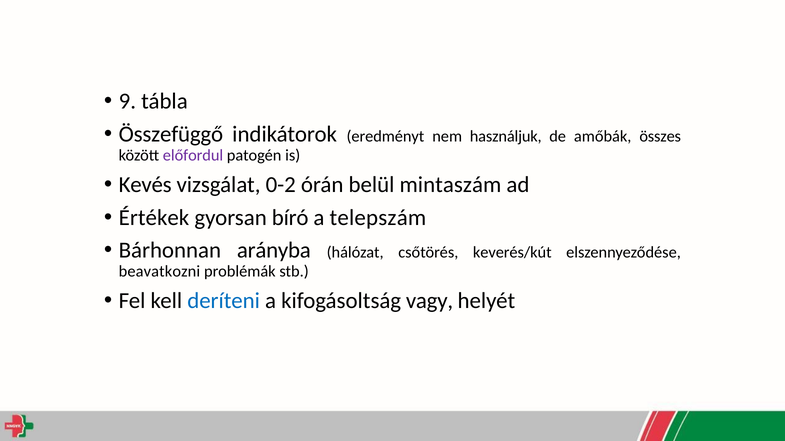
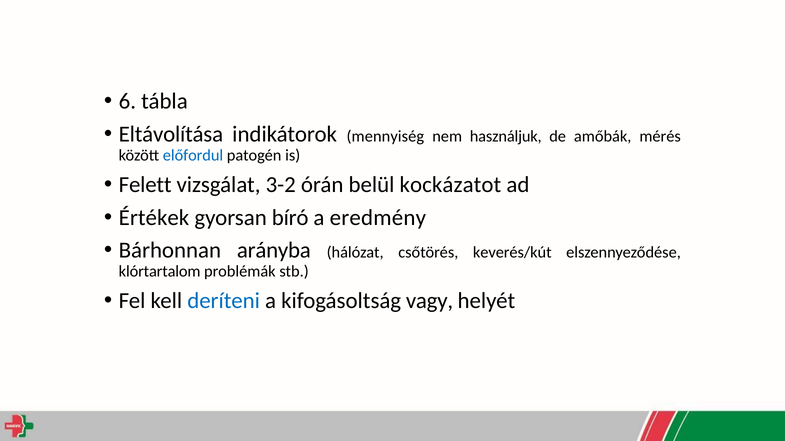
9: 9 -> 6
Összefüggő: Összefüggő -> Eltávolítása
eredményt: eredményt -> mennyiség
összes: összes -> mérés
előfordul colour: purple -> blue
Kevés: Kevés -> Felett
0-2: 0-2 -> 3-2
mintaszám: mintaszám -> kockázatot
telepszám: telepszám -> eredmény
beavatkozni: beavatkozni -> klórtartalom
